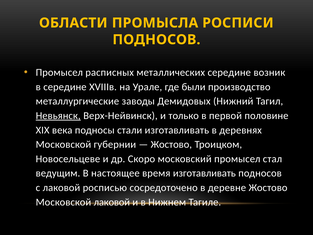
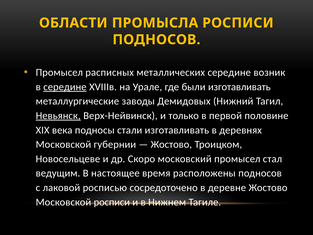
середине at (65, 87) underline: none -> present
были производство: производство -> изготавливать
время изготавливать: изготавливать -> расположены
Московской лаковой: лаковой -> росписи
